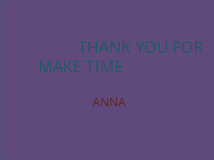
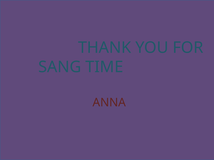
MAKE: MAKE -> SANG
